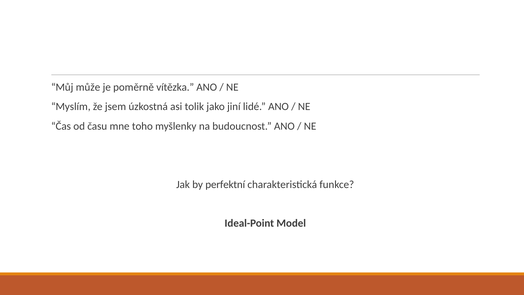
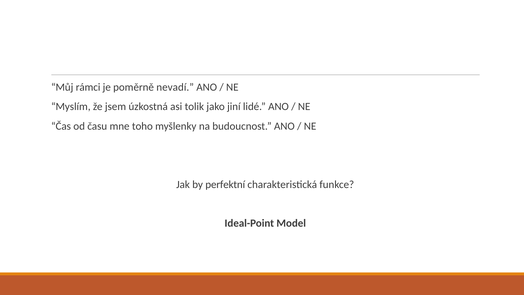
může: může -> rámci
vítězka: vítězka -> nevadí
